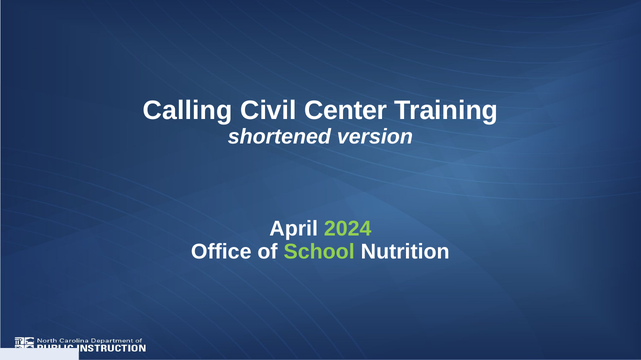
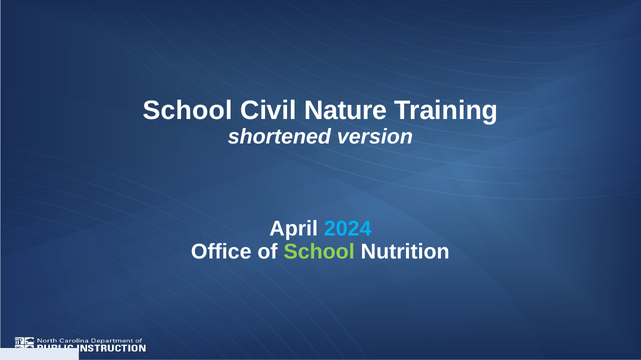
Calling at (188, 111): Calling -> School
Center: Center -> Nature
2024 colour: light green -> light blue
